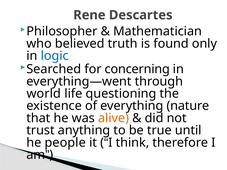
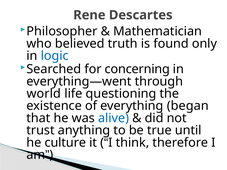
nature: nature -> began
alive colour: orange -> blue
people: people -> culture
